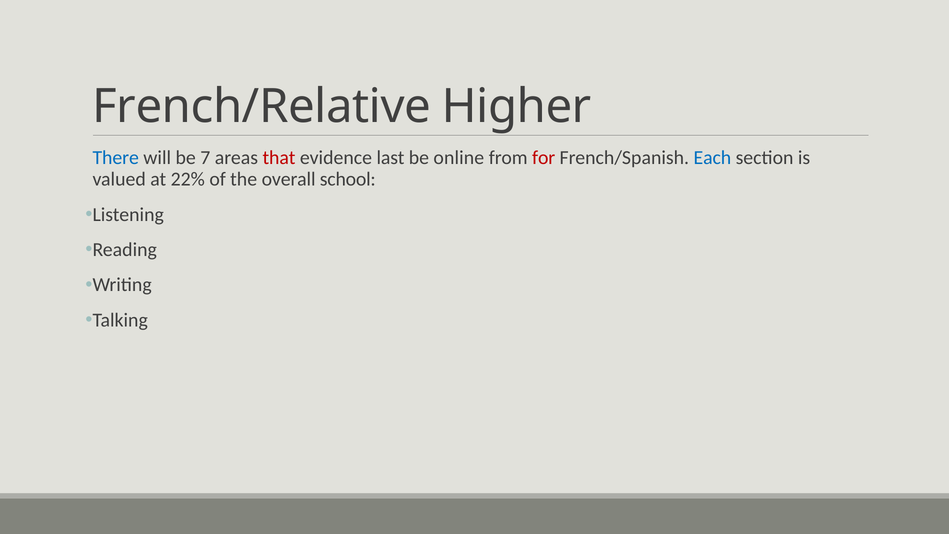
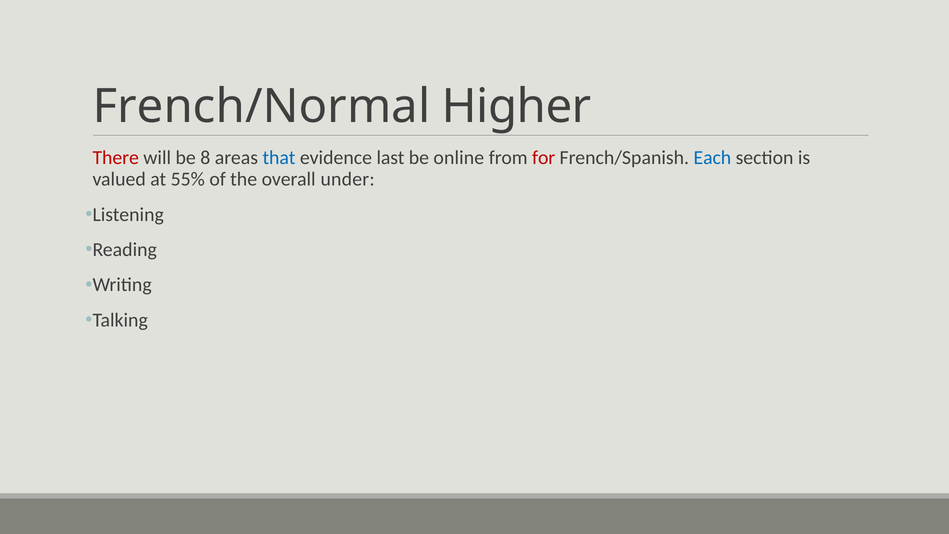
French/Relative: French/Relative -> French/Normal
There colour: blue -> red
7: 7 -> 8
that colour: red -> blue
22%: 22% -> 55%
school: school -> under
